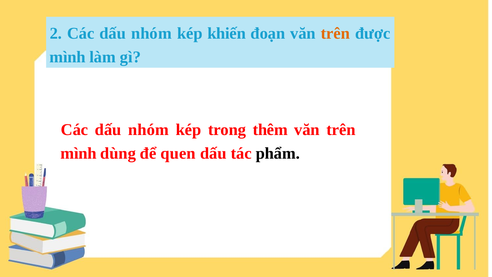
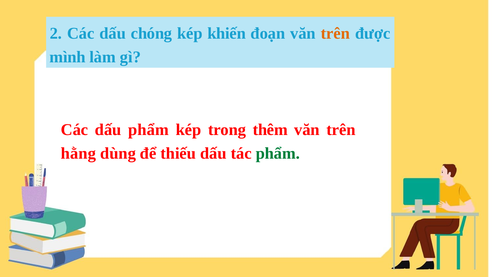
2 Các dấu nhóm: nhóm -> chóng
nhóm at (149, 130): nhóm -> phẩm
mình at (79, 153): mình -> hằng
quen: quen -> thiếu
phẩm at (278, 153) colour: black -> green
